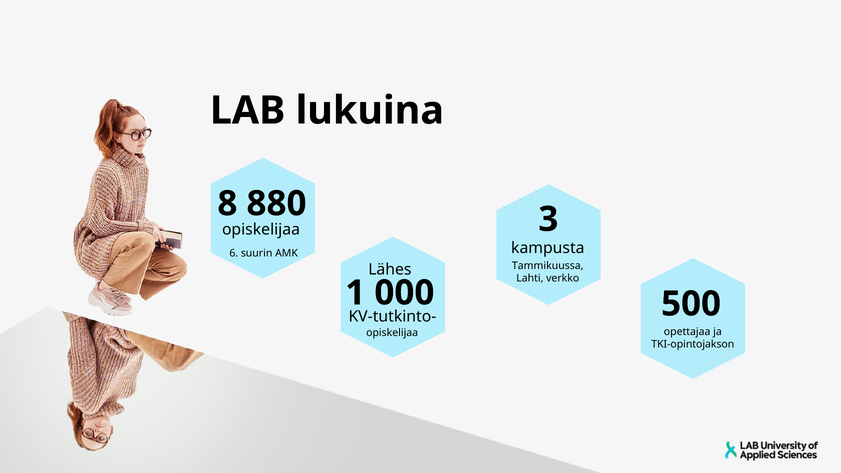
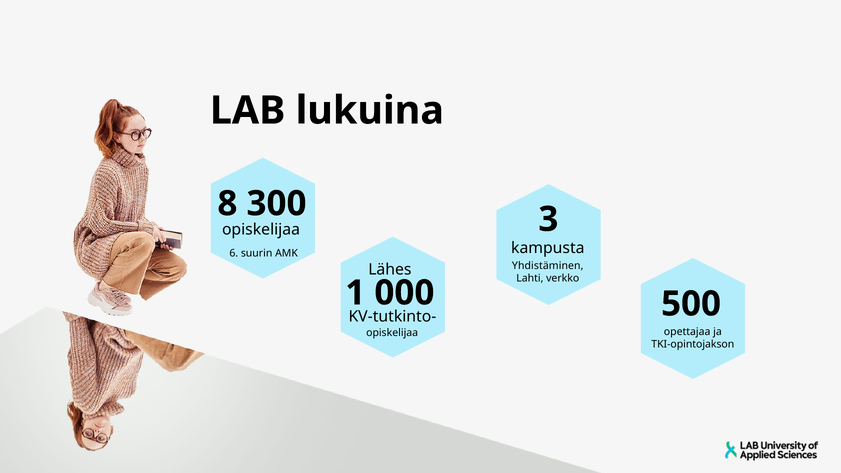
880: 880 -> 300
Tammikuussa: Tammikuussa -> Yhdistäminen
